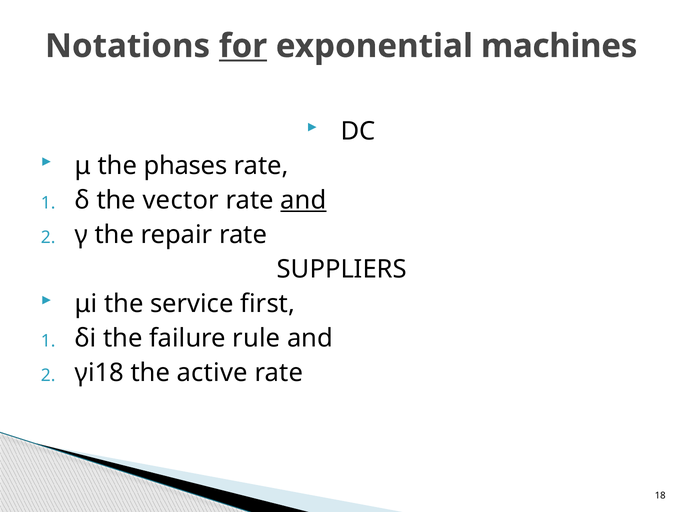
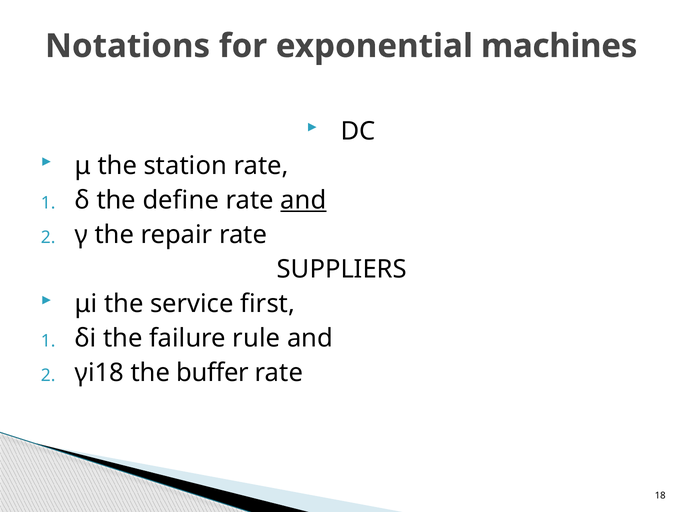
for underline: present -> none
phases: phases -> station
vector: vector -> define
active: active -> buffer
